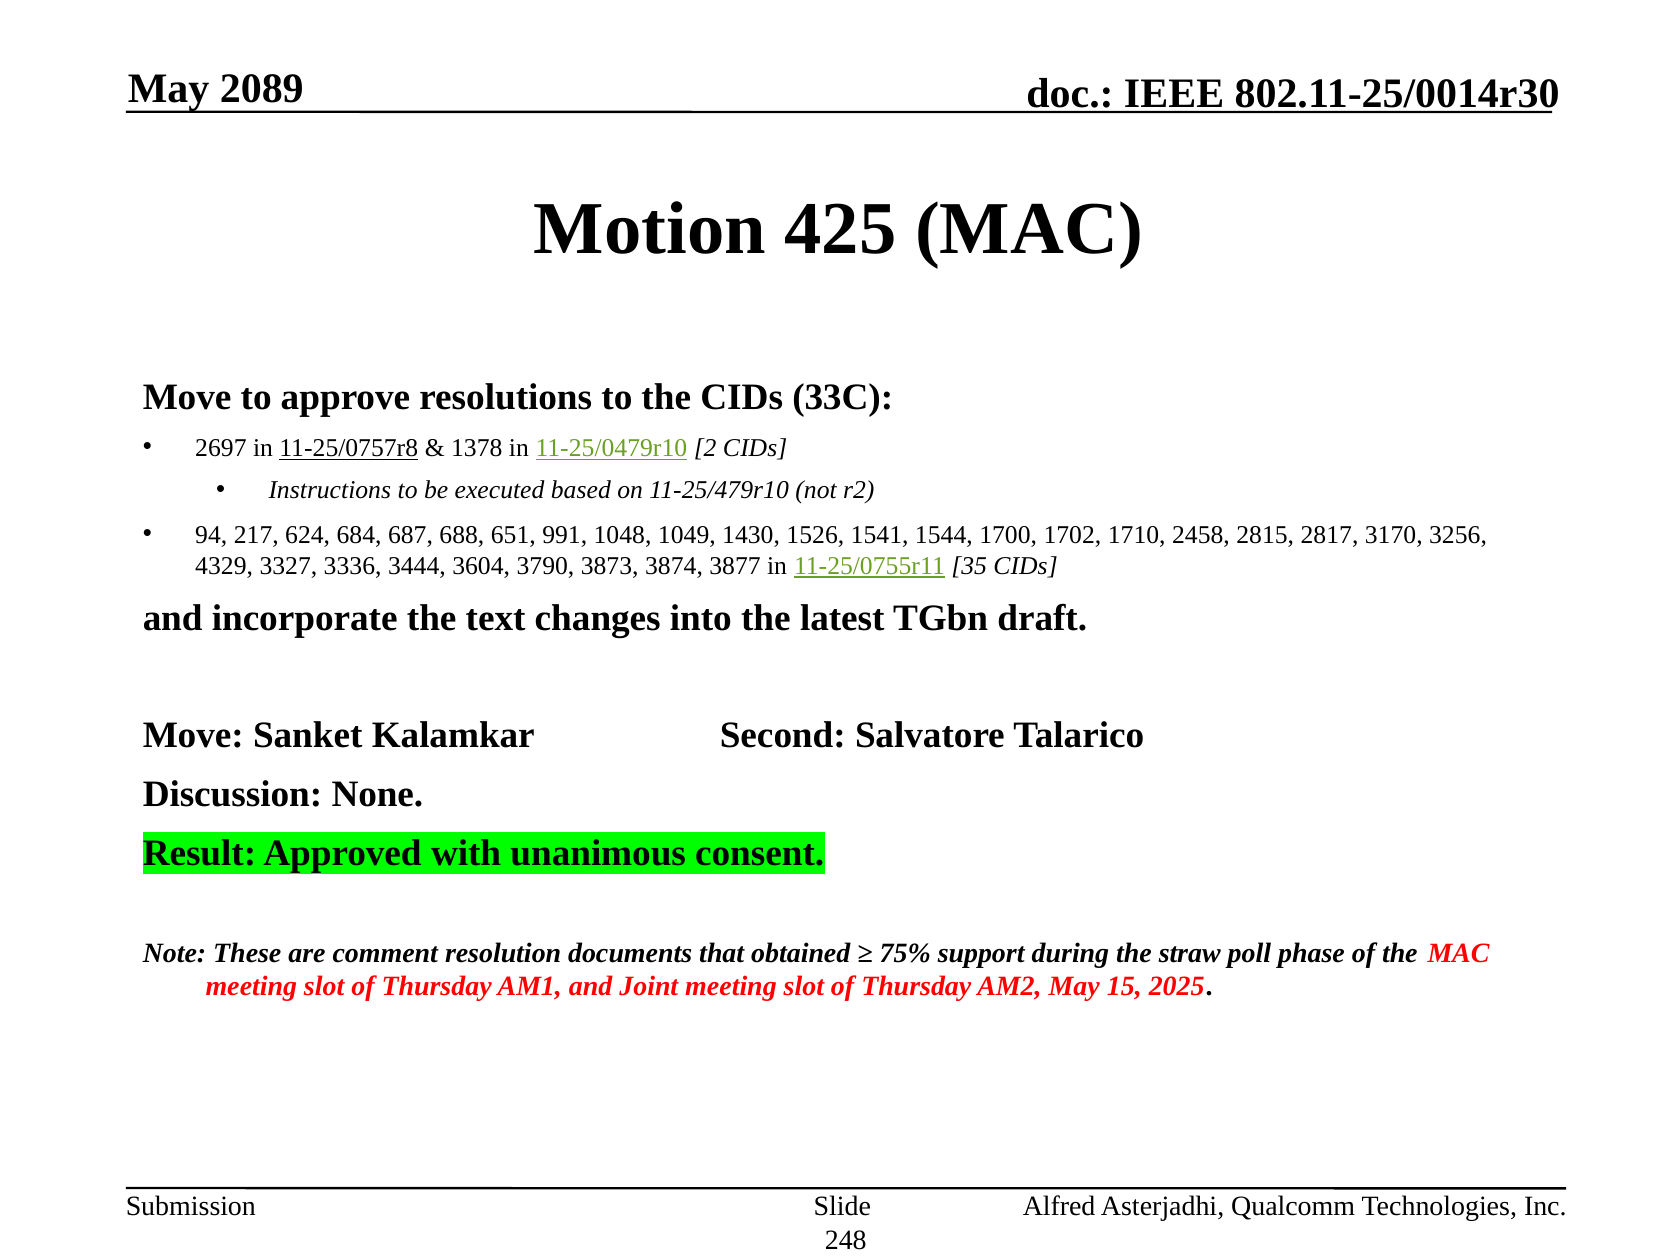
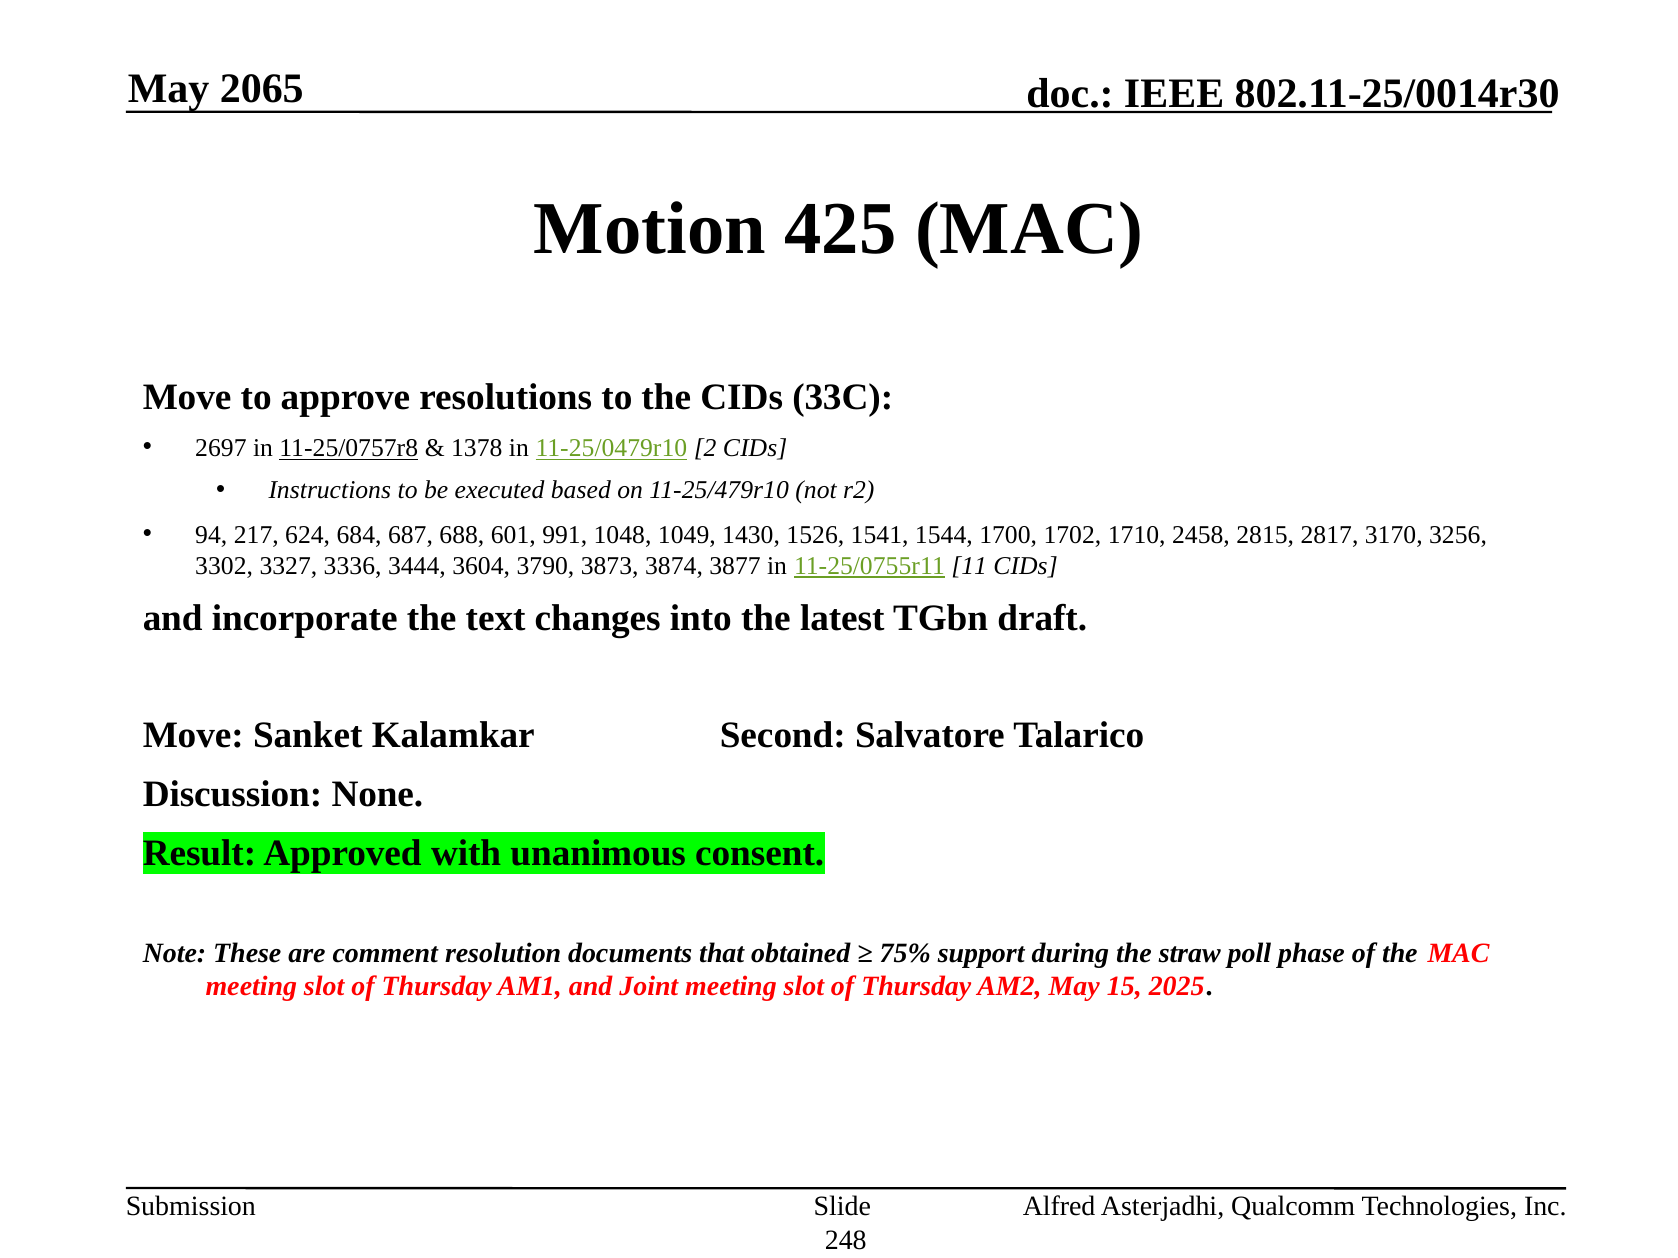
2089: 2089 -> 2065
651: 651 -> 601
4329: 4329 -> 3302
35: 35 -> 11
